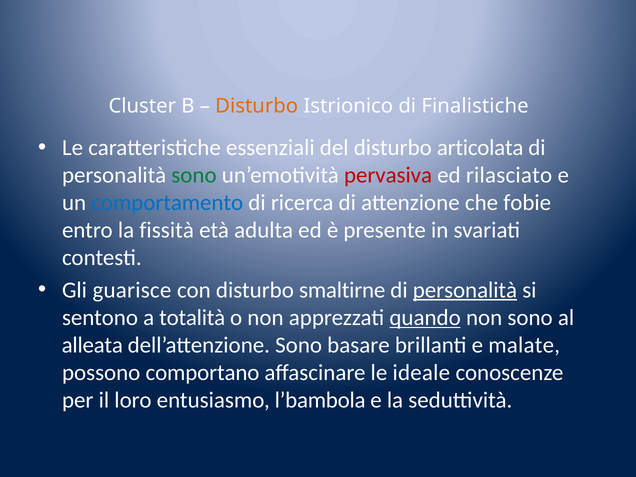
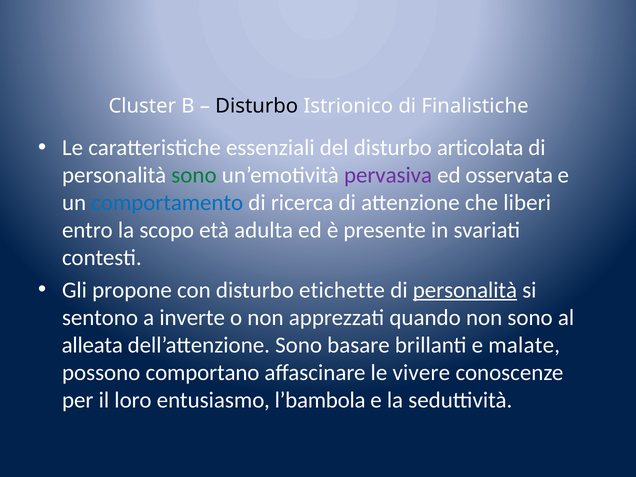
Disturbo at (257, 106) colour: orange -> black
pervasiva colour: red -> purple
rilasciato: rilasciato -> osservata
fobie: fobie -> liberi
fissità: fissità -> scopo
guarisce: guarisce -> propone
smaltirne: smaltirne -> etichette
totalità: totalità -> inverte
quando underline: present -> none
ideale: ideale -> vivere
